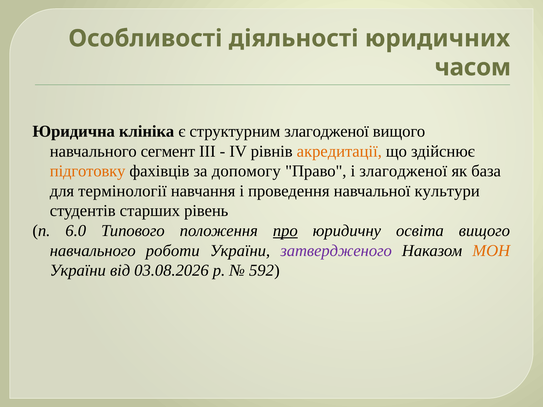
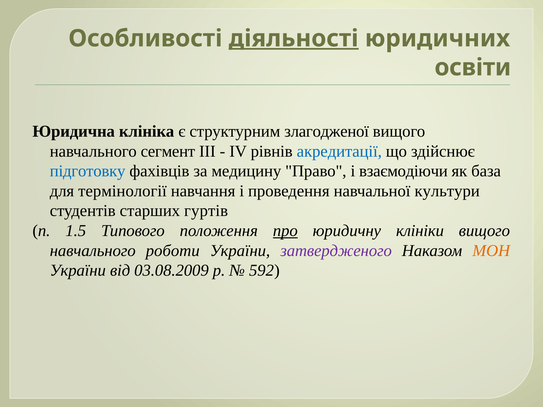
діяльності underline: none -> present
часом: часом -> освіти
акредитації colour: orange -> blue
підготовку colour: orange -> blue
допомогу: допомогу -> медицину
і злагодженої: злагодженої -> взаємодіючи
рівень: рівень -> гуртів
6.0: 6.0 -> 1.5
освіта: освіта -> клініки
03.08.2026: 03.08.2026 -> 03.08.2009
